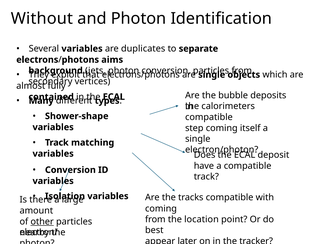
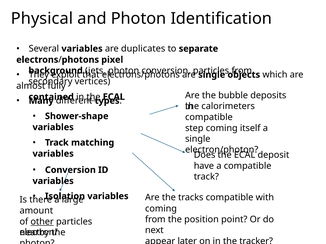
Without: Without -> Physical
aims: aims -> pixel
the at (93, 97) underline: none -> present
location: location -> position
best: best -> next
